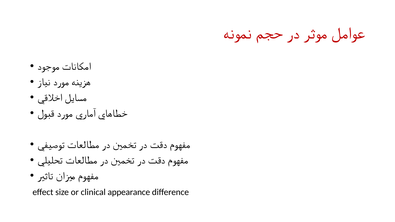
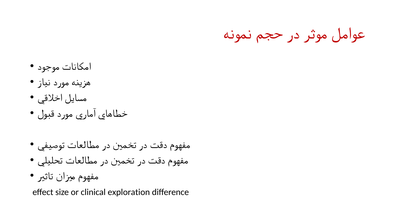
appearance: appearance -> exploration
